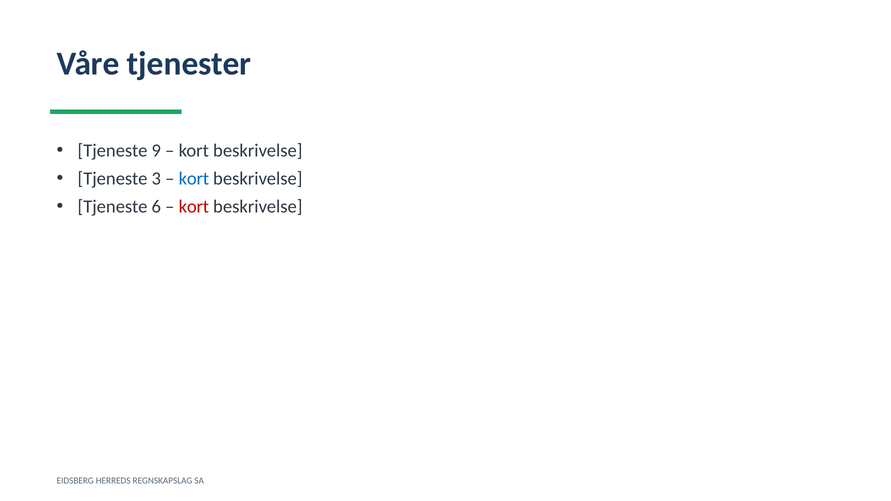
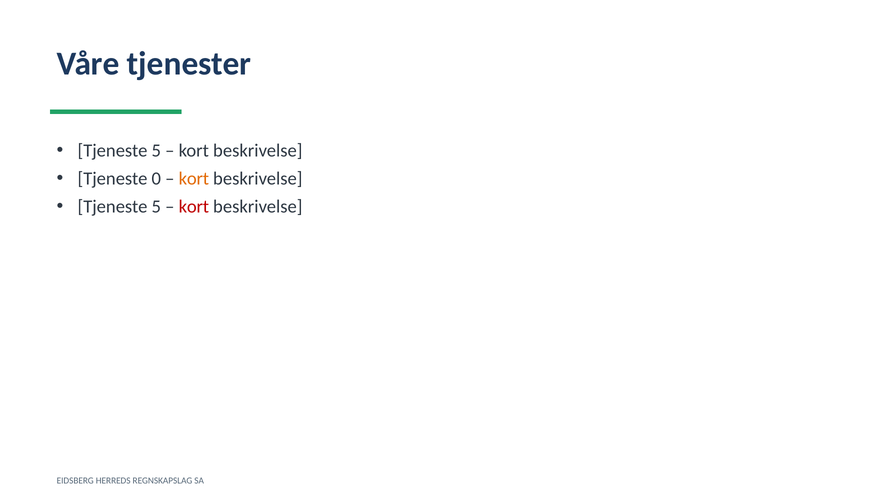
9 at (156, 151): 9 -> 5
3: 3 -> 0
kort at (194, 179) colour: blue -> orange
6 at (156, 207): 6 -> 5
